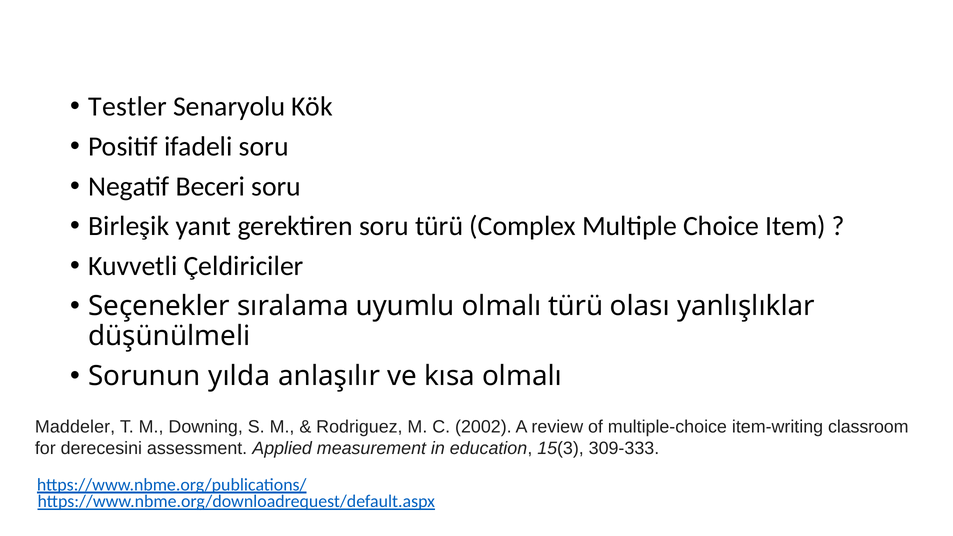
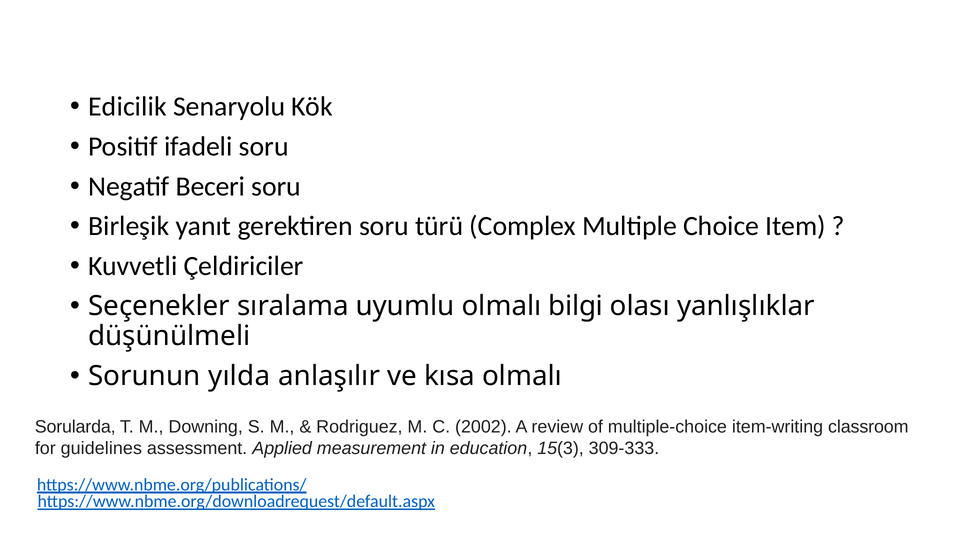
Testler: Testler -> Edicilik
olmalı türü: türü -> bilgi
Maddeler: Maddeler -> Sorularda
derecesini: derecesini -> guidelines
